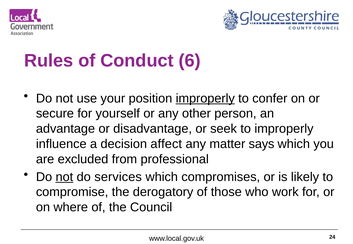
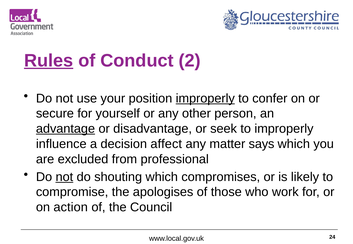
Rules underline: none -> present
6: 6 -> 2
advantage underline: none -> present
services: services -> shouting
derogatory: derogatory -> apologises
where: where -> action
